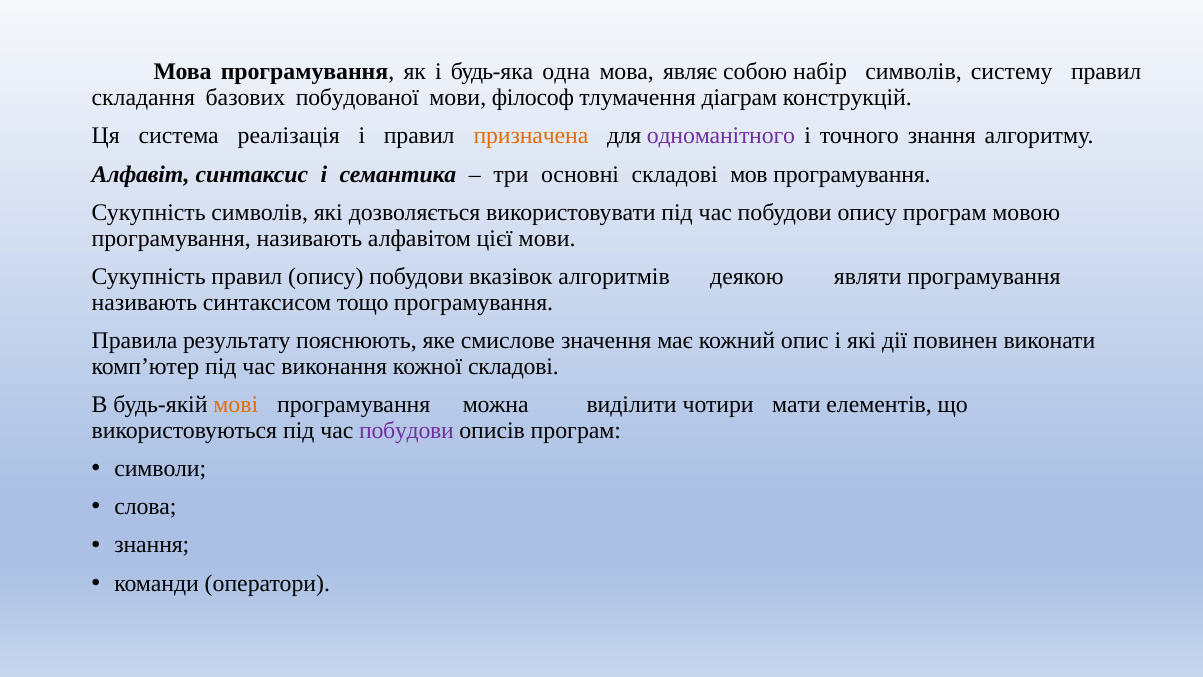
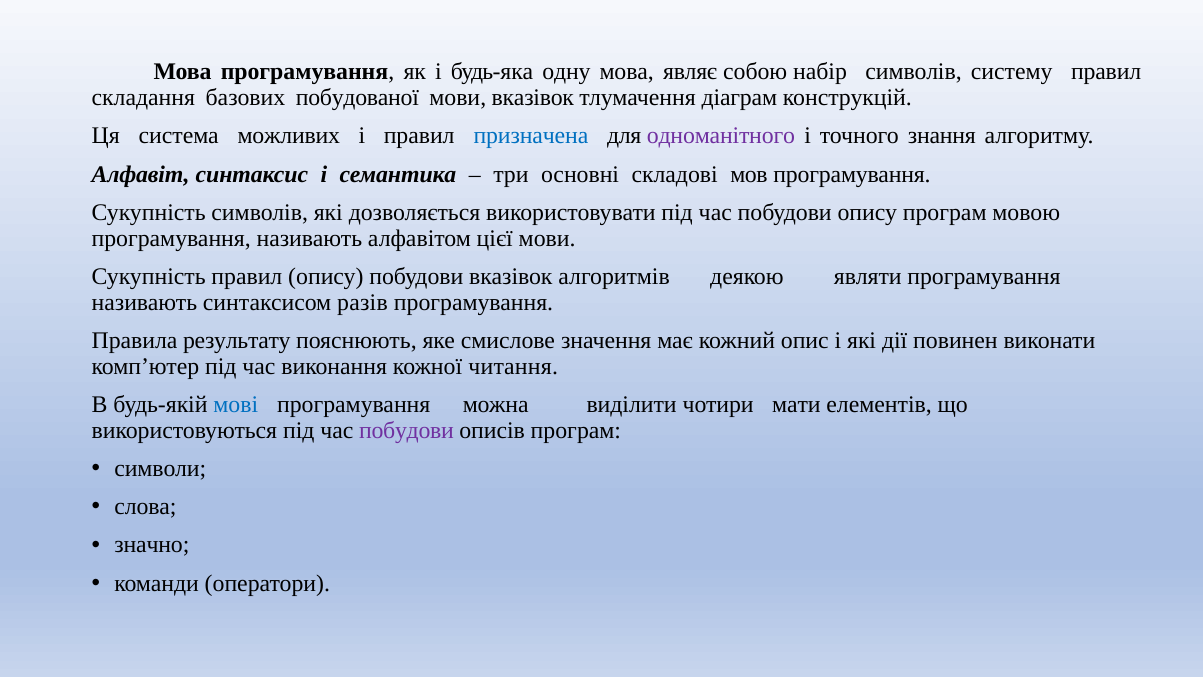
одна: одна -> одну
мови філософ: філософ -> вказівок
реалізація: реалізація -> можливих
призначена colour: orange -> blue
тощо: тощо -> разів
кожної складові: складові -> читання
мові colour: orange -> blue
знання at (152, 545): знання -> значно
